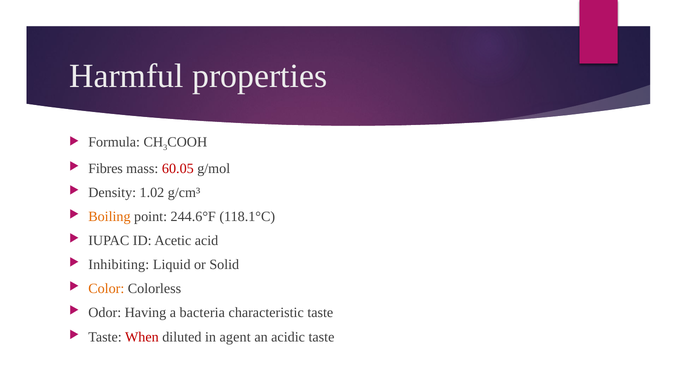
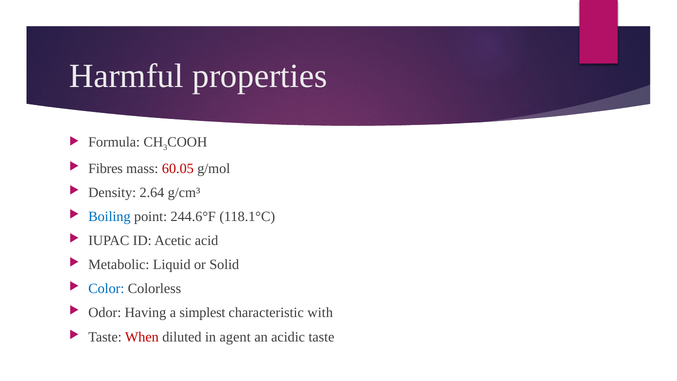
1.02: 1.02 -> 2.64
Boiling colour: orange -> blue
Inhibiting: Inhibiting -> Metabolic
Color colour: orange -> blue
bacteria: bacteria -> simplest
characteristic taste: taste -> with
